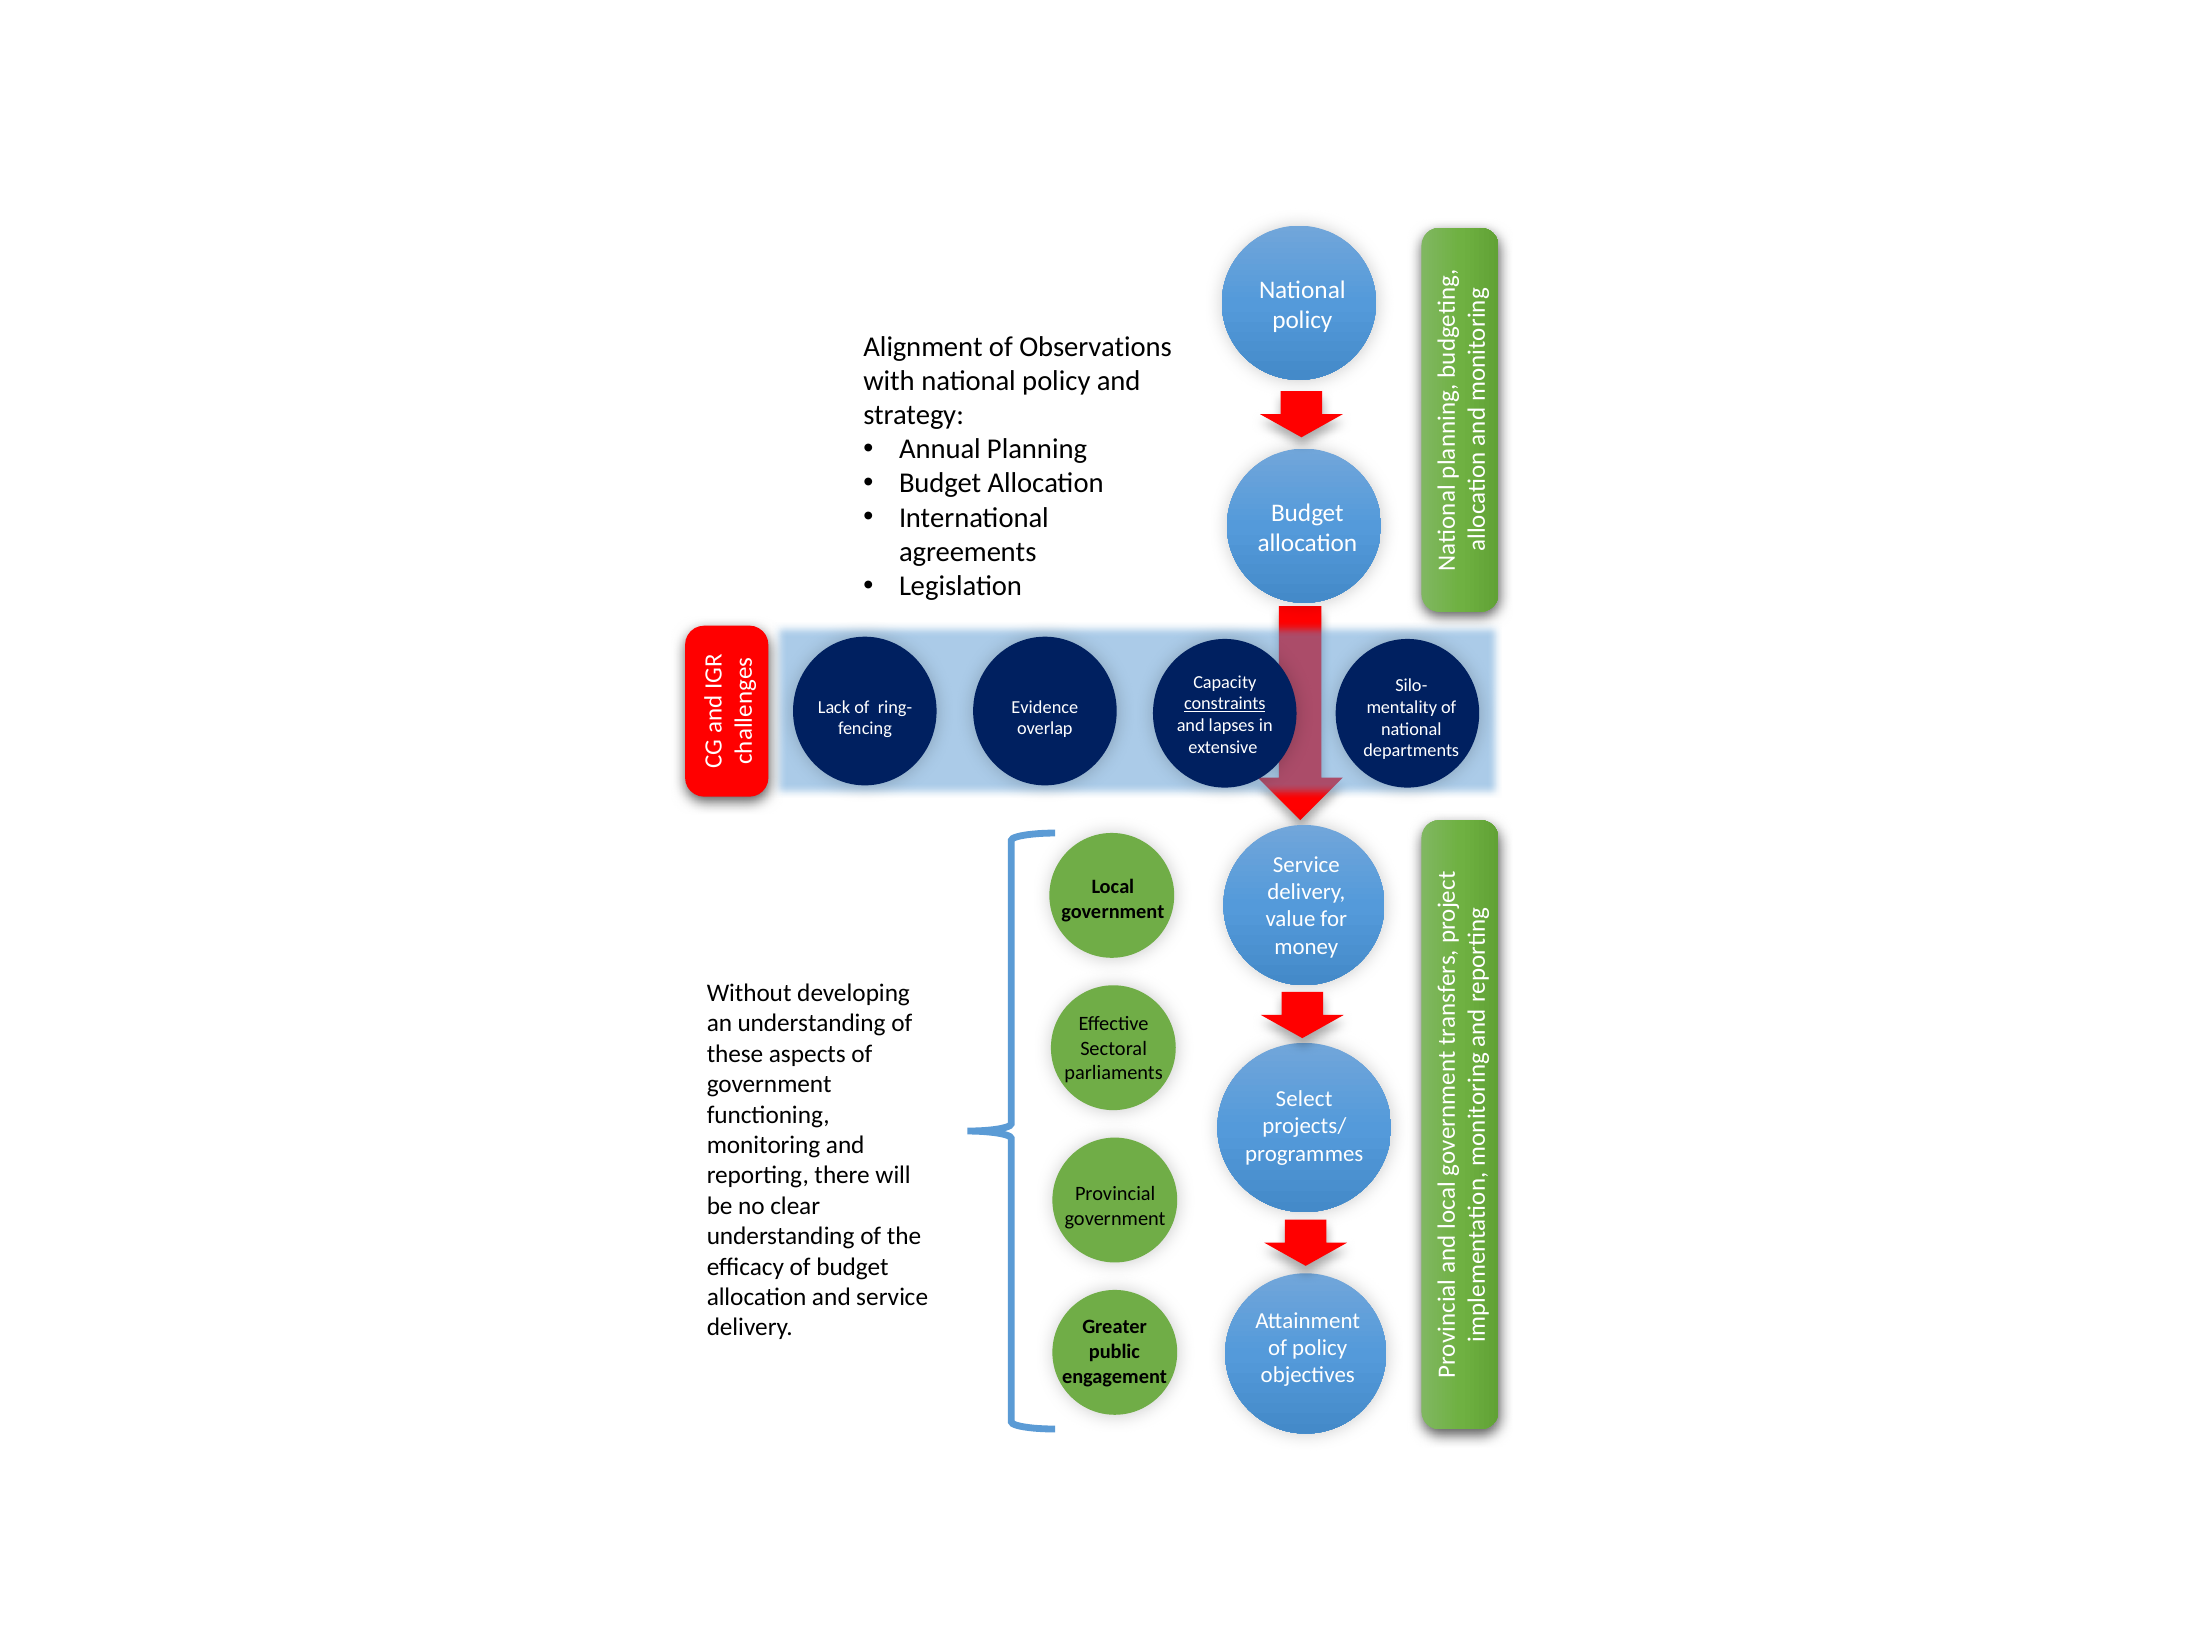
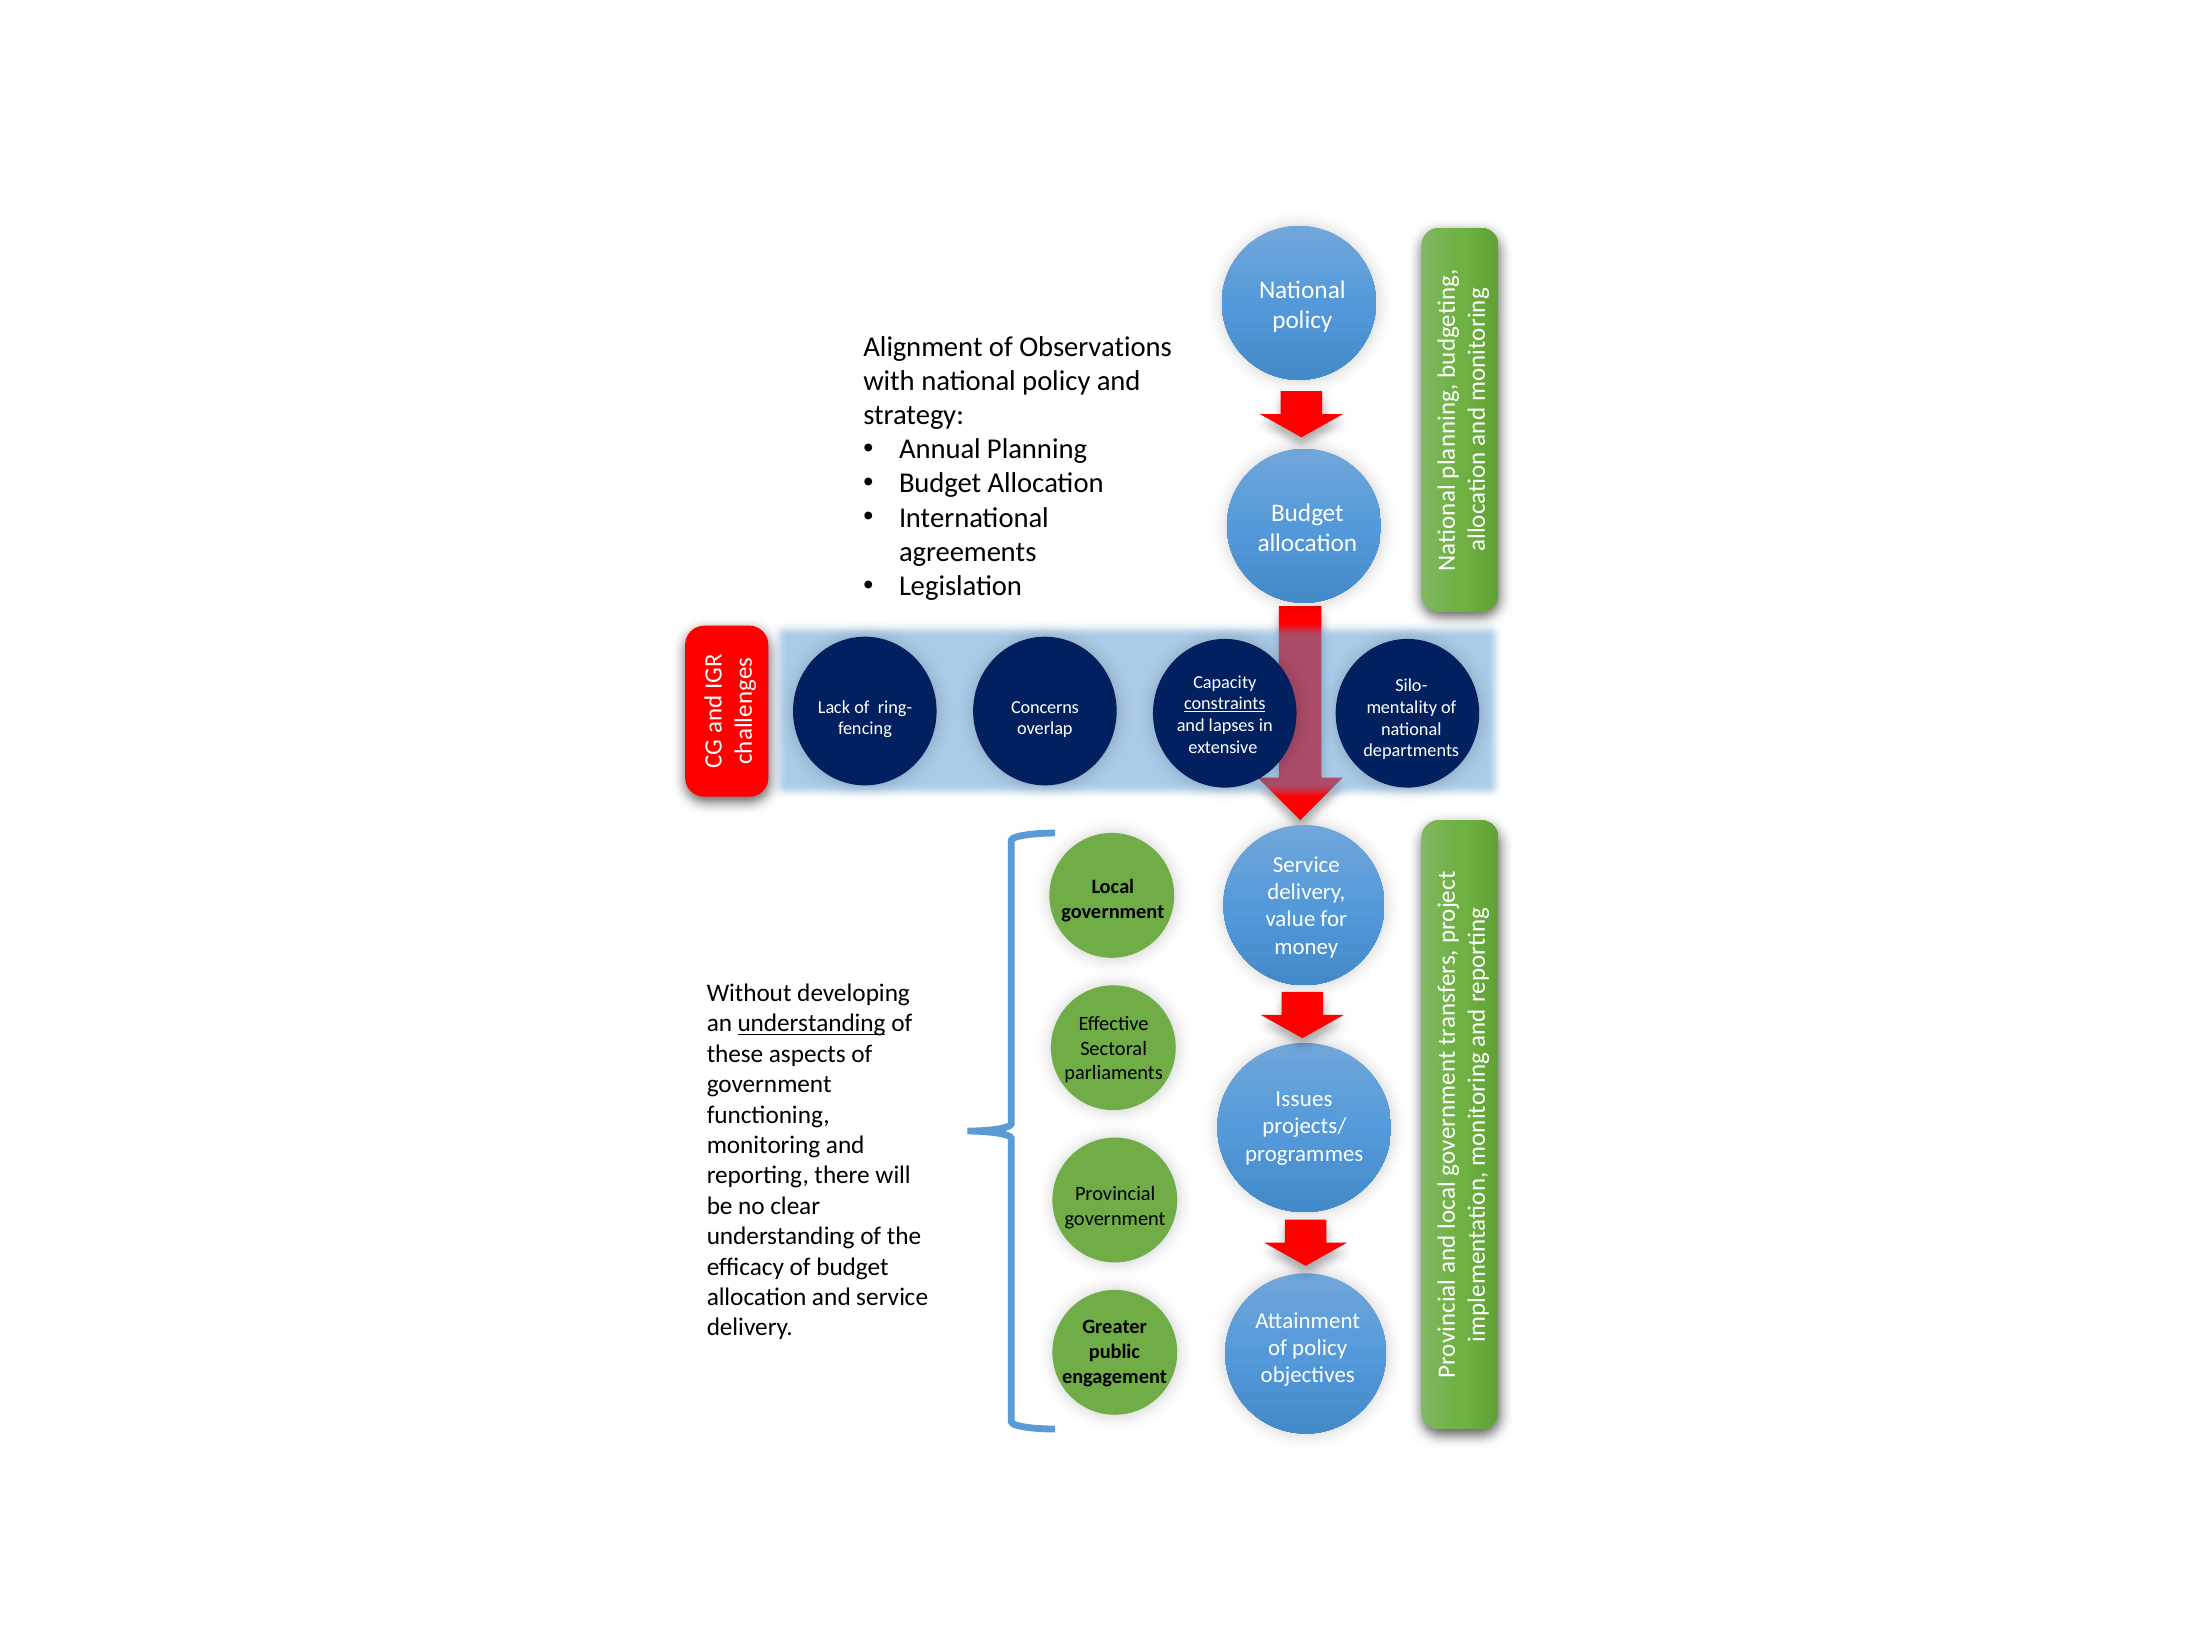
Evidence: Evidence -> Concerns
understanding at (812, 1023) underline: none -> present
Select: Select -> Issues
